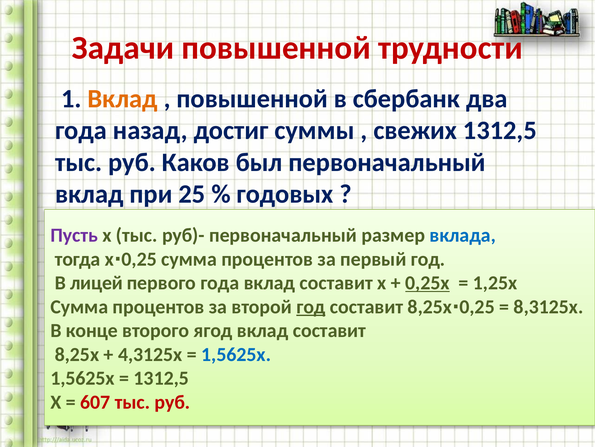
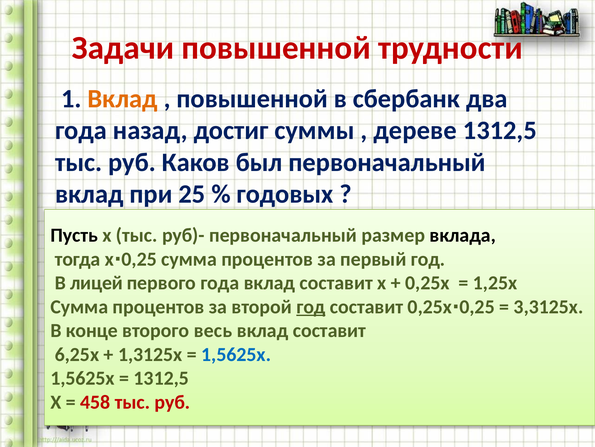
свежих: свежих -> дереве
Пусть colour: purple -> black
вклада colour: blue -> black
0,25х at (427, 283) underline: present -> none
8,25х at (430, 306): 8,25х -> 0,25х
8,3125х: 8,3125х -> 3,3125х
ягод: ягод -> весь
8,25х at (77, 354): 8,25х -> 6,25х
4,3125х: 4,3125х -> 1,3125х
607: 607 -> 458
